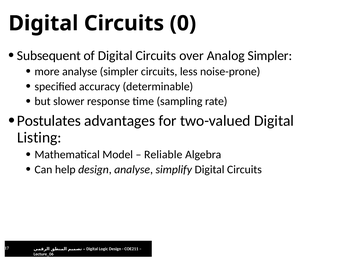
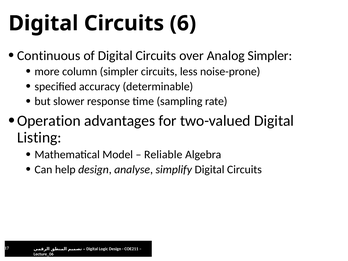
0: 0 -> 6
Subsequent: Subsequent -> Continuous
more analyse: analyse -> column
Postulates: Postulates -> Operation
